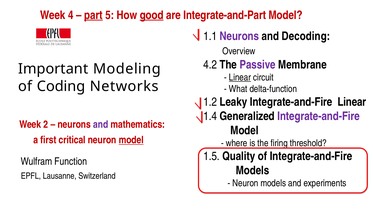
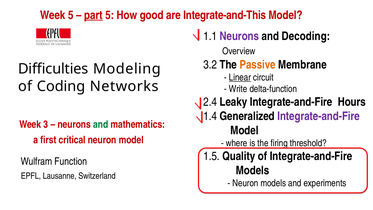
Week 4: 4 -> 5
good underline: present -> none
Integrate-and-Part: Integrate-and-Part -> Integrate-and-This
4.2: 4.2 -> 3.2
Passive colour: purple -> orange
Important: Important -> Difficulties
What: What -> Write
1.2: 1.2 -> 2.4
Integrate-and-Fire Linear: Linear -> Hours
2: 2 -> 3
and at (101, 124) colour: purple -> green
model at (131, 140) underline: present -> none
